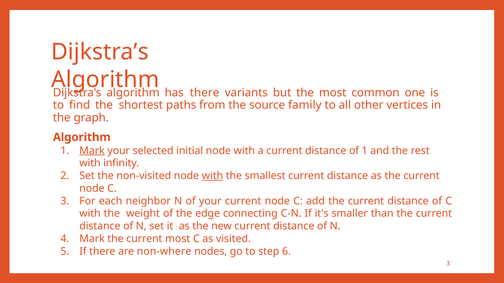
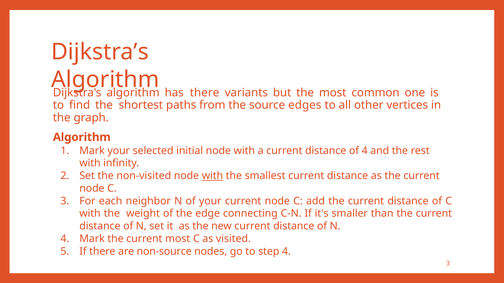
family: family -> edges
Mark at (92, 151) underline: present -> none
of 1: 1 -> 4
non-where: non-where -> non-source
step 6: 6 -> 4
